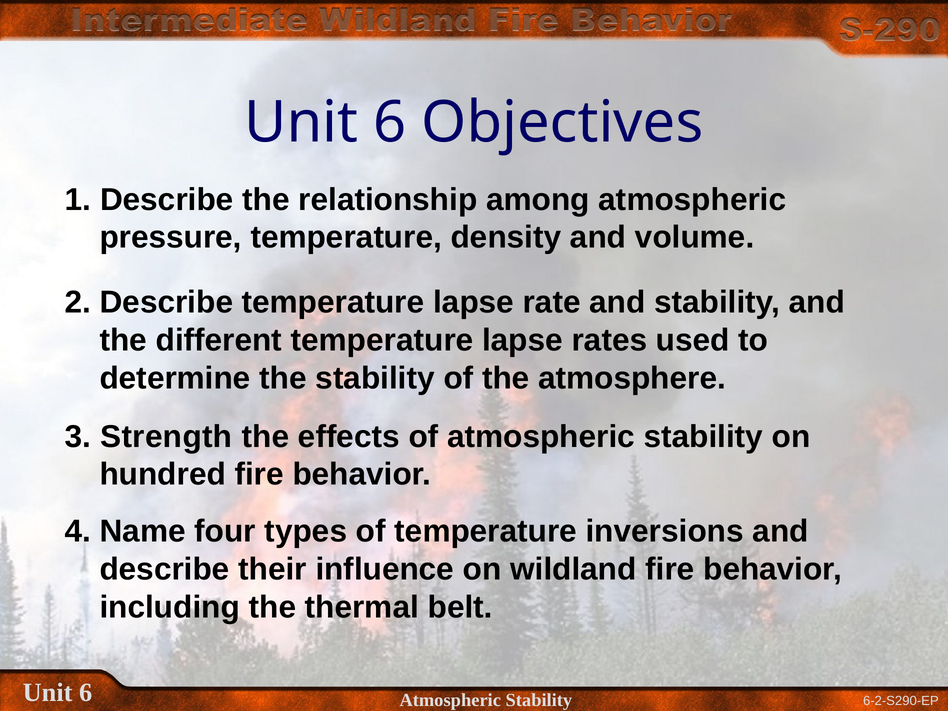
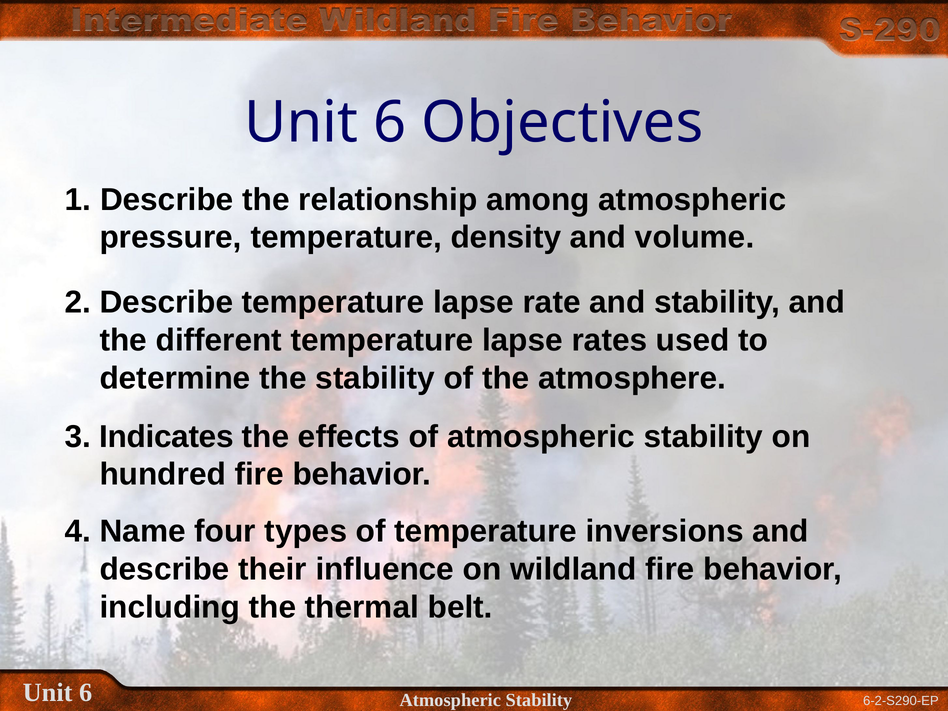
Strength: Strength -> Indicates
